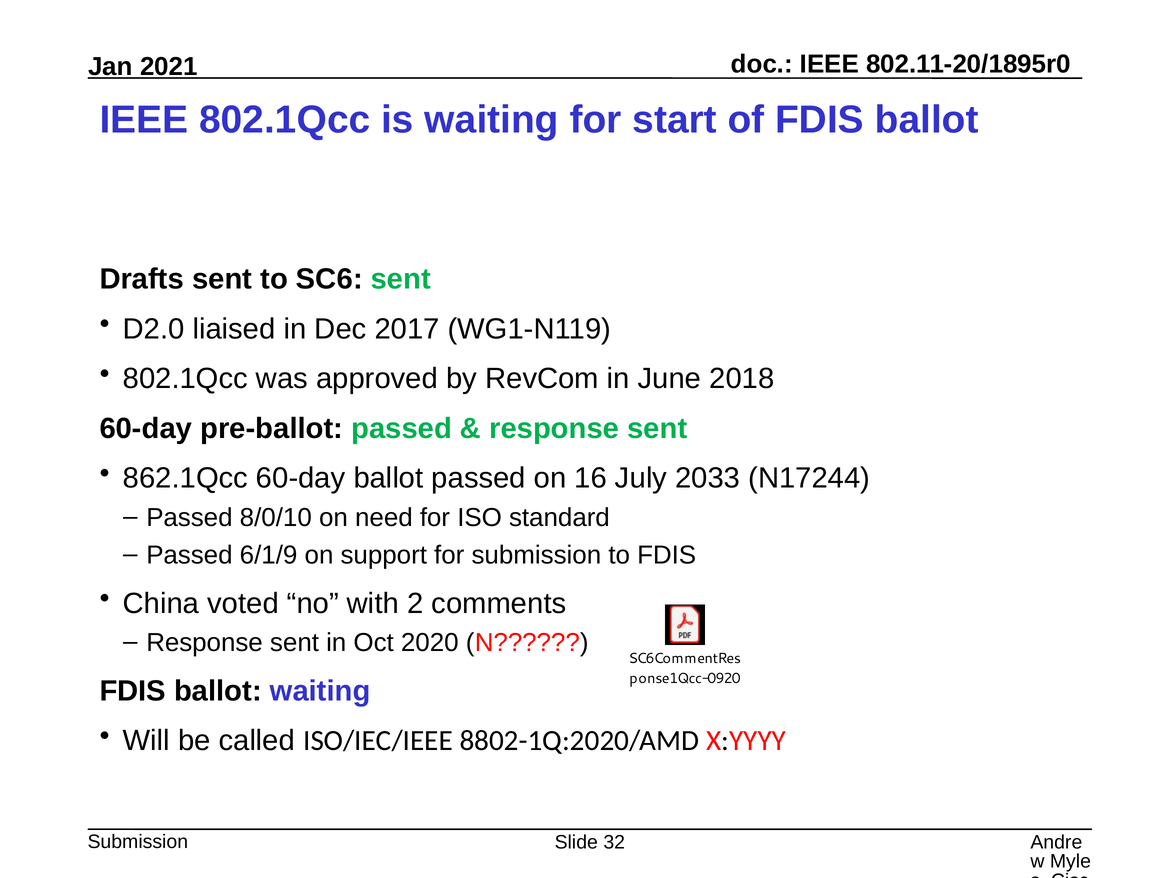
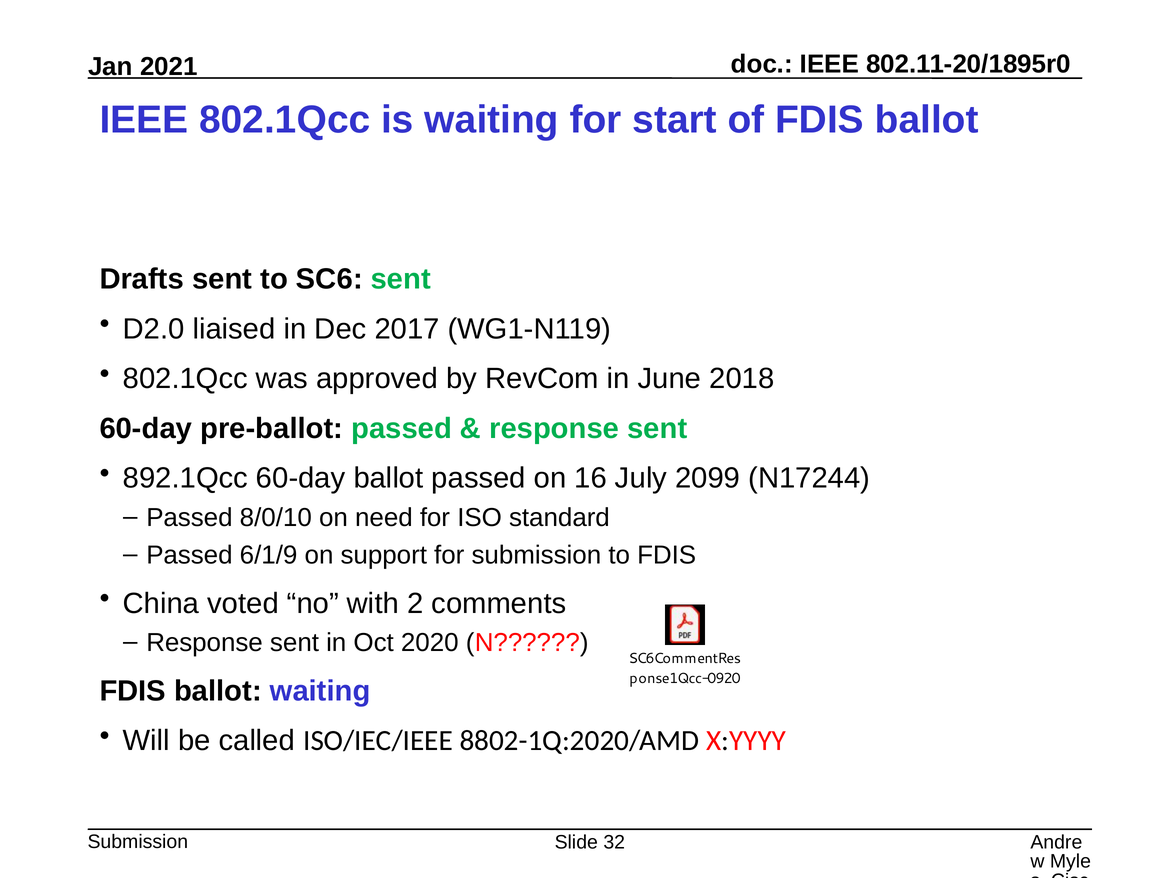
862.1Qcc: 862.1Qcc -> 892.1Qcc
2033: 2033 -> 2099
